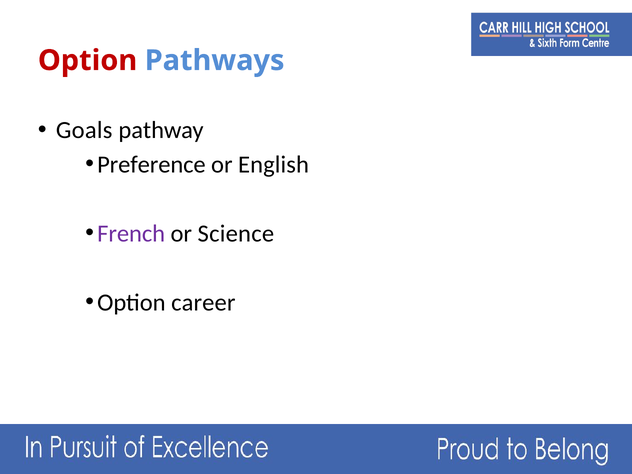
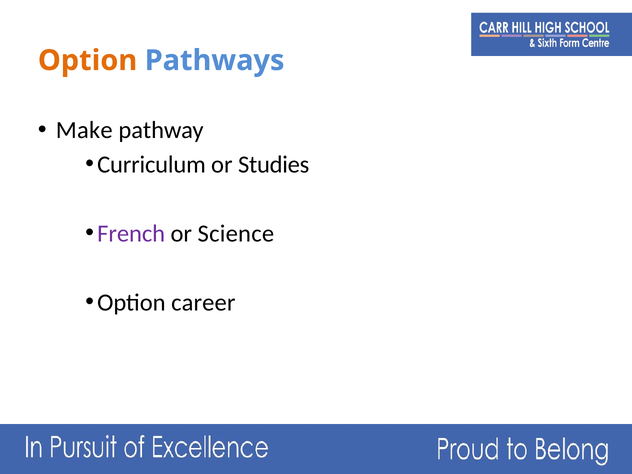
Option at (88, 60) colour: red -> orange
Goals: Goals -> Make
Preference: Preference -> Curriculum
English: English -> Studies
